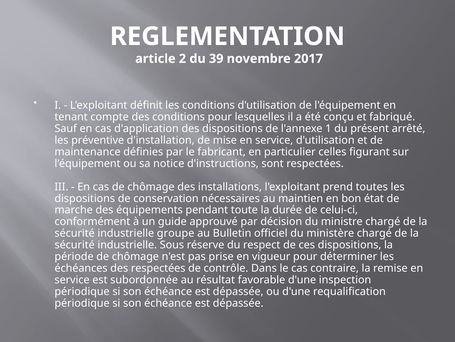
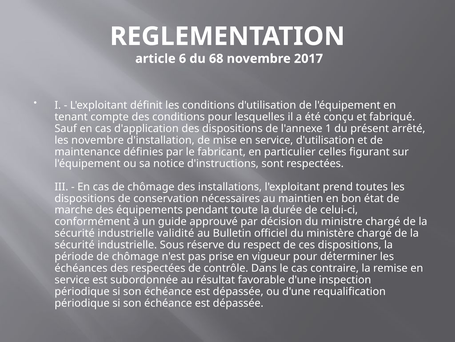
2: 2 -> 6
39: 39 -> 68
les préventive: préventive -> novembre
groupe: groupe -> validité
